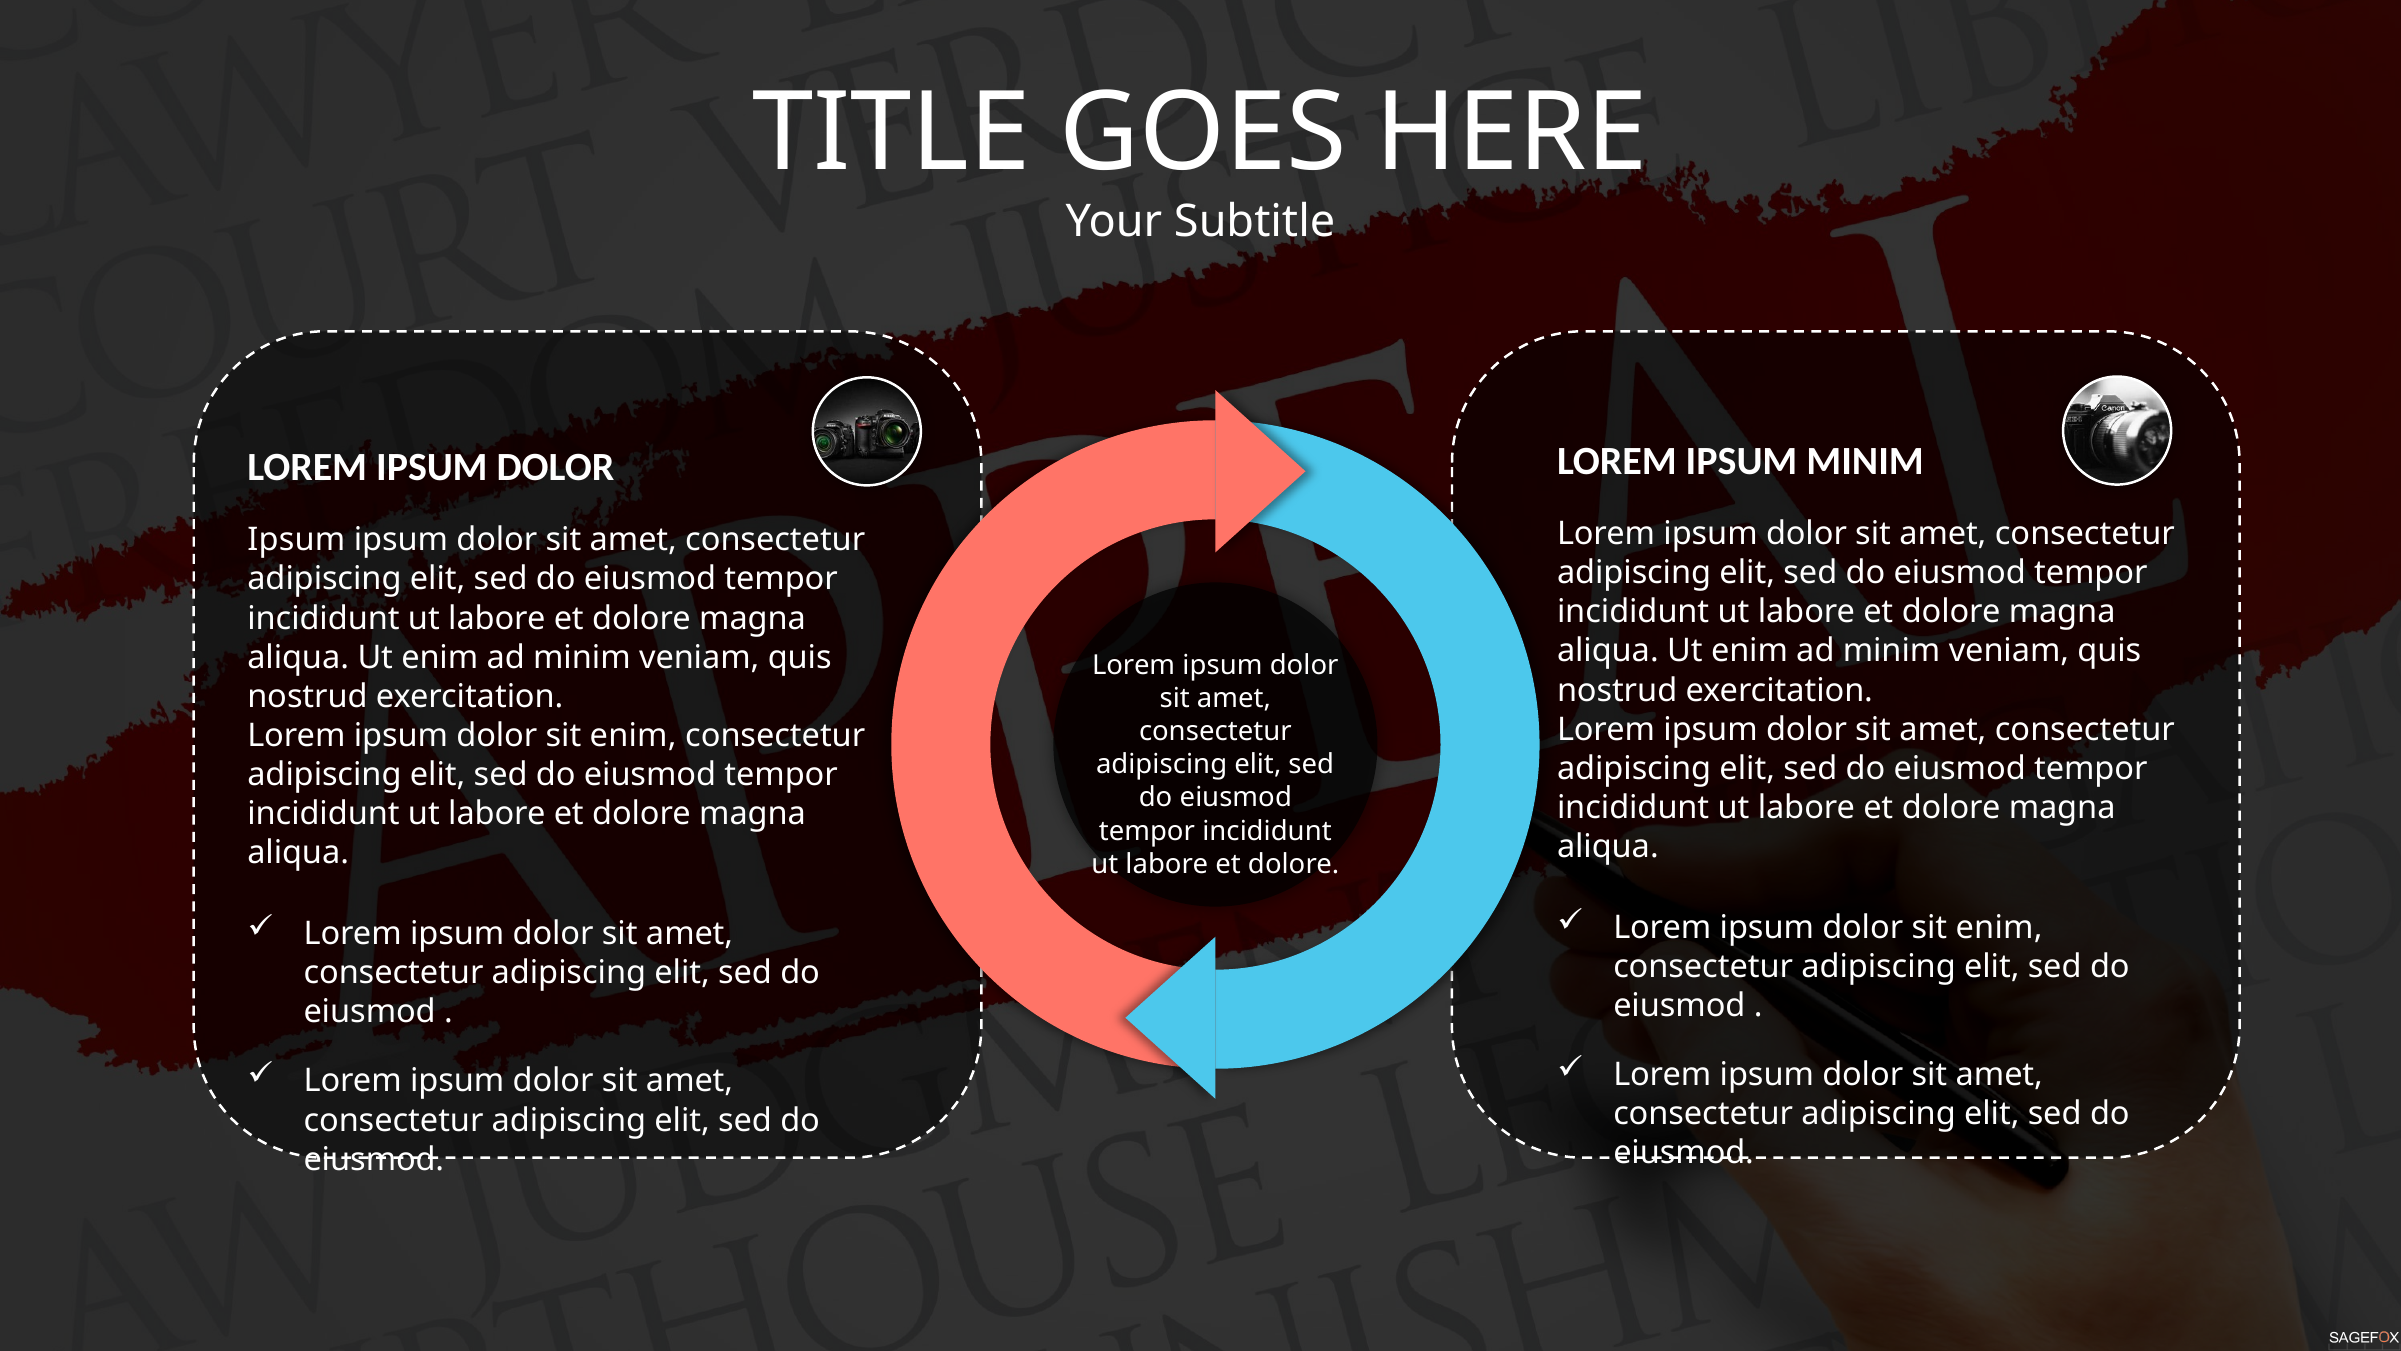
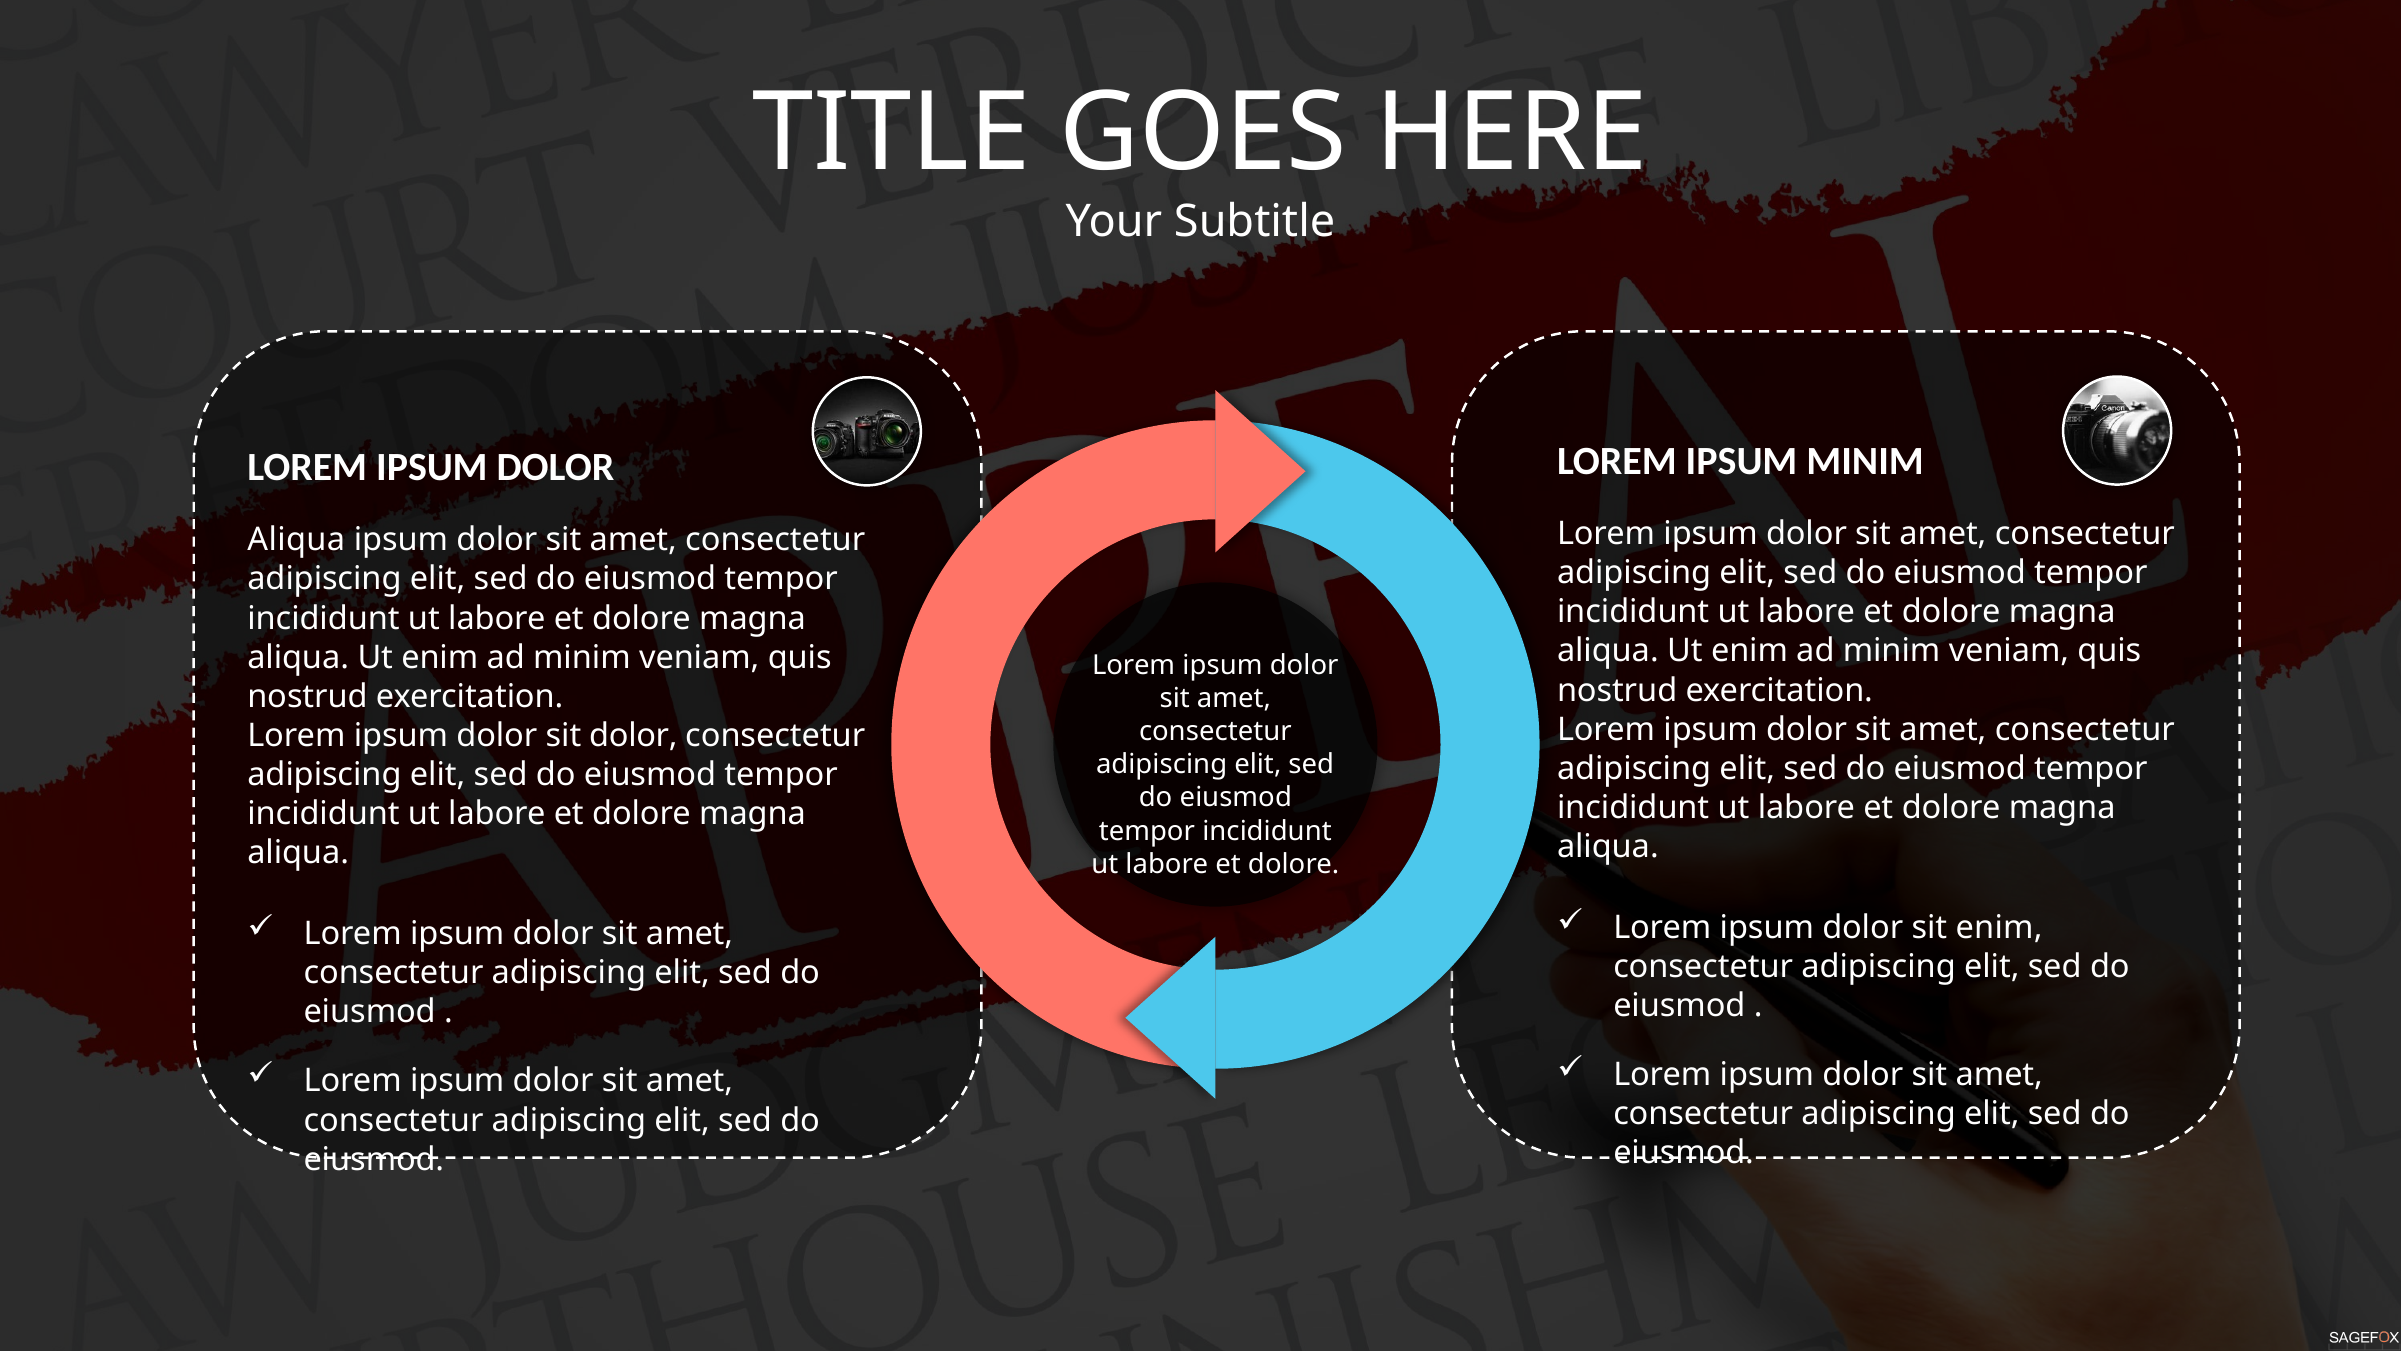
Ipsum at (296, 540): Ipsum -> Aliqua
enim at (633, 735): enim -> dolor
